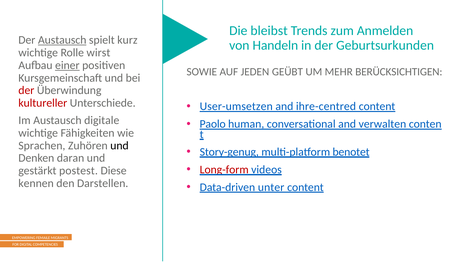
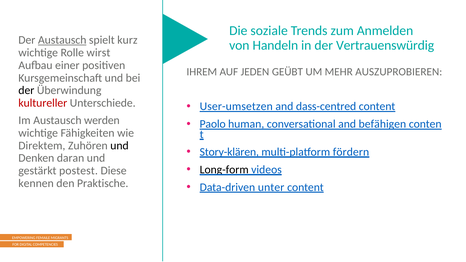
bleibst: bleibst -> soziale
Geburtsurkunden: Geburtsurkunden -> Vertrauenswürdig
einer underline: present -> none
SOWIE: SOWIE -> IHREM
BERÜCKSICHTIGEN: BERÜCKSICHTIGEN -> AUSZUPROBIEREN
der at (26, 90) colour: red -> black
ihre-centred: ihre-centred -> dass-centred
digitale: digitale -> werden
verwalten: verwalten -> befähigen
Sprachen: Sprachen -> Direktem
Story-genug: Story-genug -> Story-klären
benotet: benotet -> fördern
Long-form colour: red -> black
Darstellen: Darstellen -> Praktische
